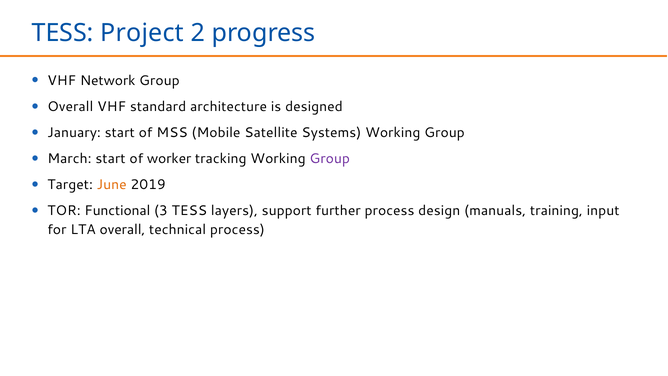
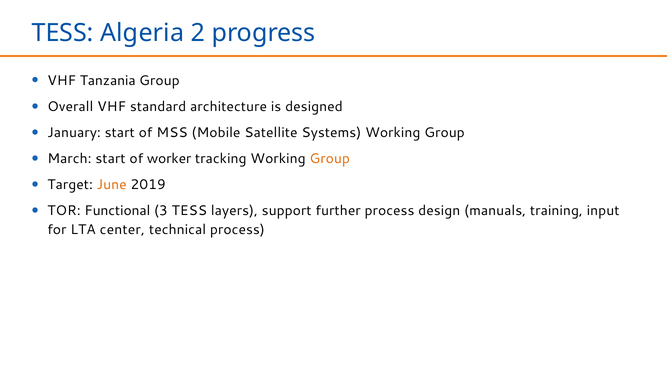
Project: Project -> Algeria
Network: Network -> Tanzania
Group at (330, 159) colour: purple -> orange
LTA overall: overall -> center
